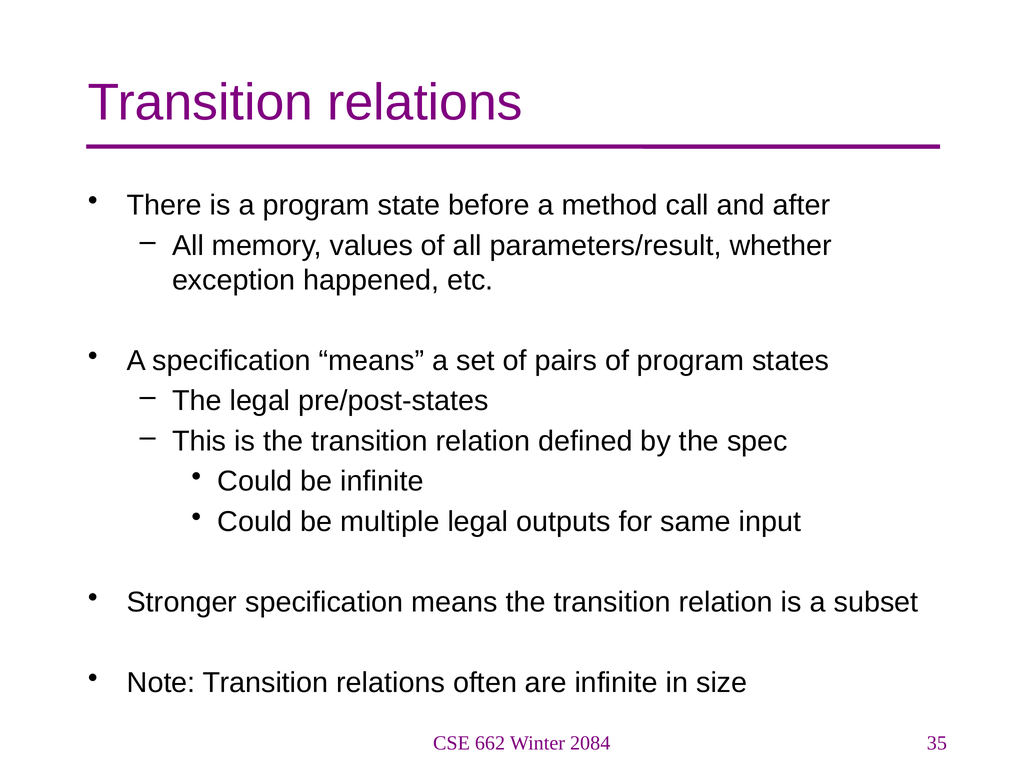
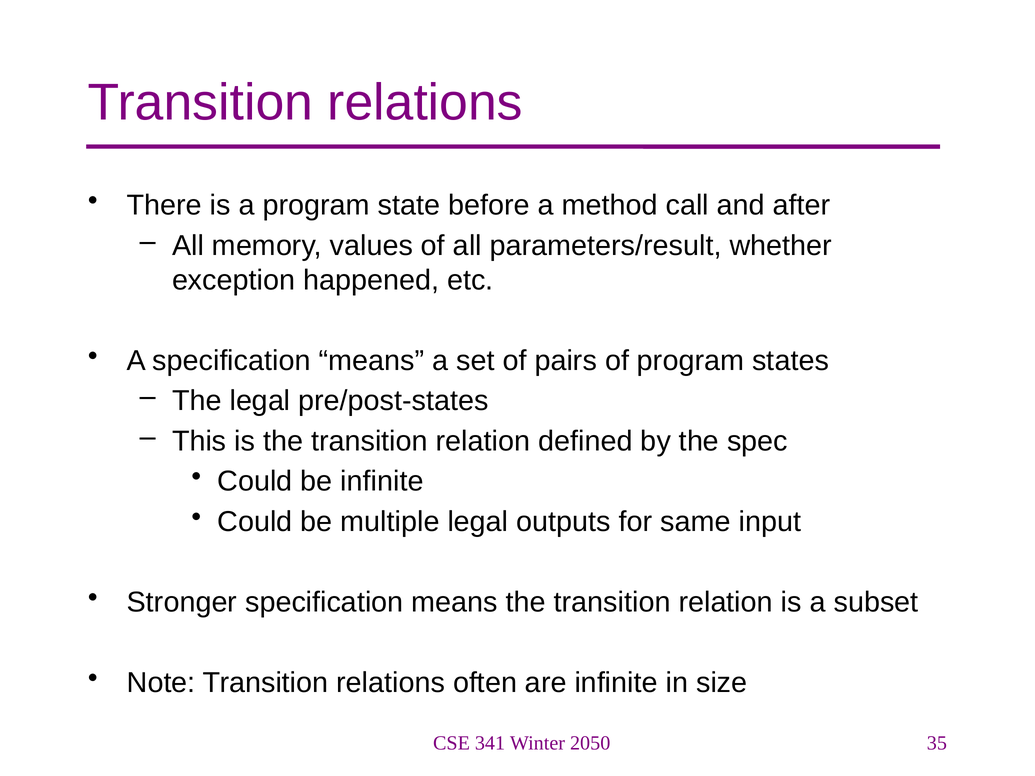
662: 662 -> 341
2084: 2084 -> 2050
